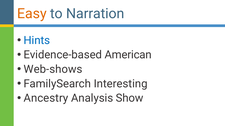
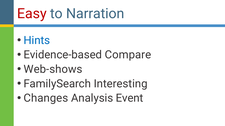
Easy colour: orange -> red
American: American -> Compare
Ancestry: Ancestry -> Changes
Show: Show -> Event
